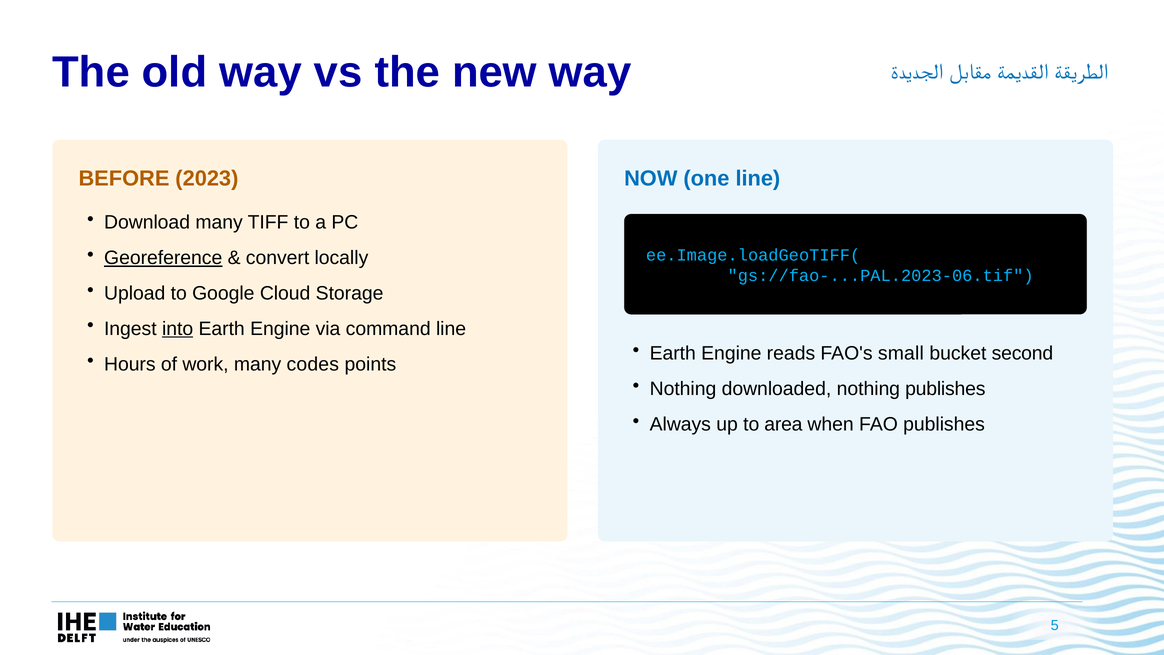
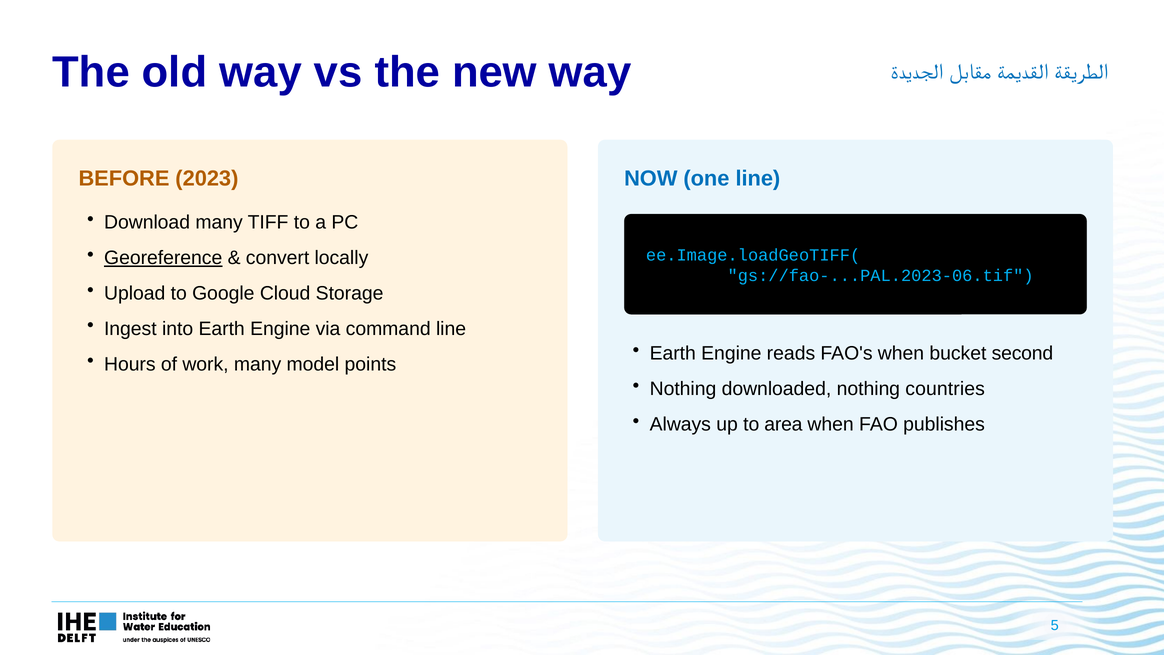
into underline: present -> none
FAO's small: small -> when
codes: codes -> model
nothing publishes: publishes -> countries
